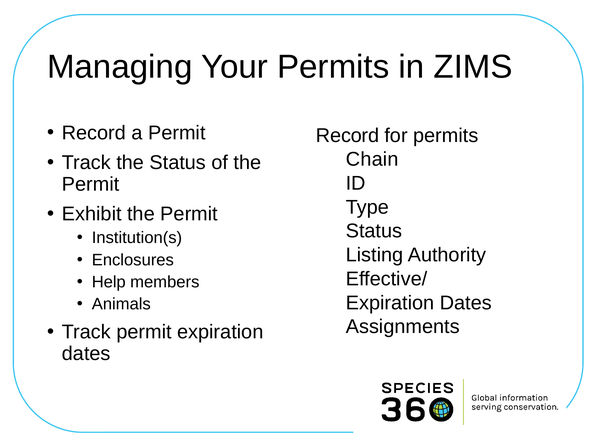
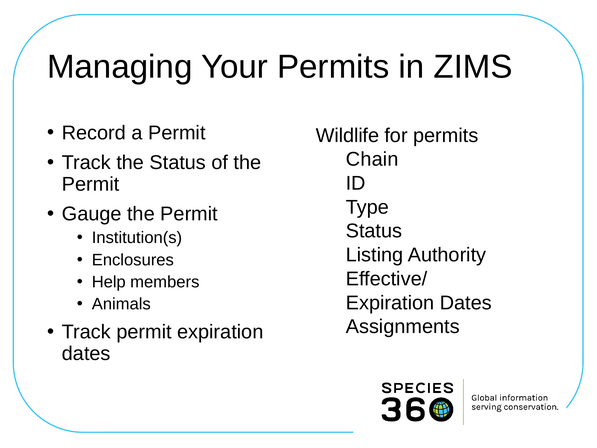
Record at (348, 135): Record -> Wildlife
Exhibit: Exhibit -> Gauge
